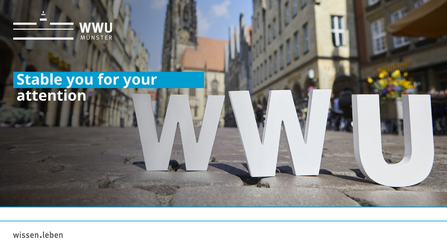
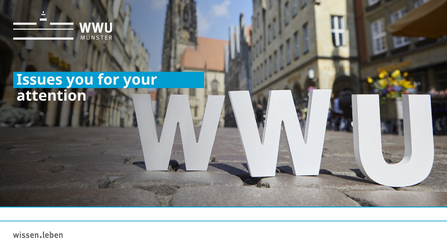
Stable: Stable -> Issues
